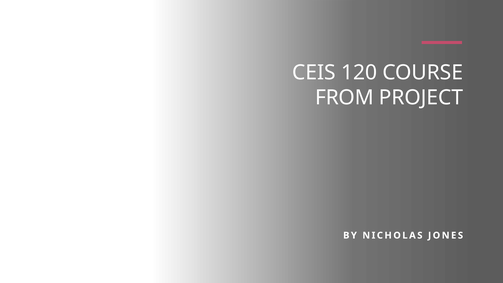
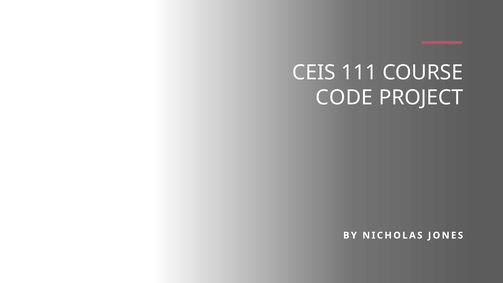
120: 120 -> 111
FROM: FROM -> CODE
